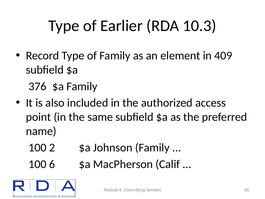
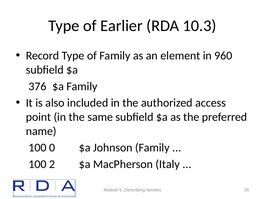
409: 409 -> 960
2: 2 -> 0
6: 6 -> 2
Calif: Calif -> Italy
